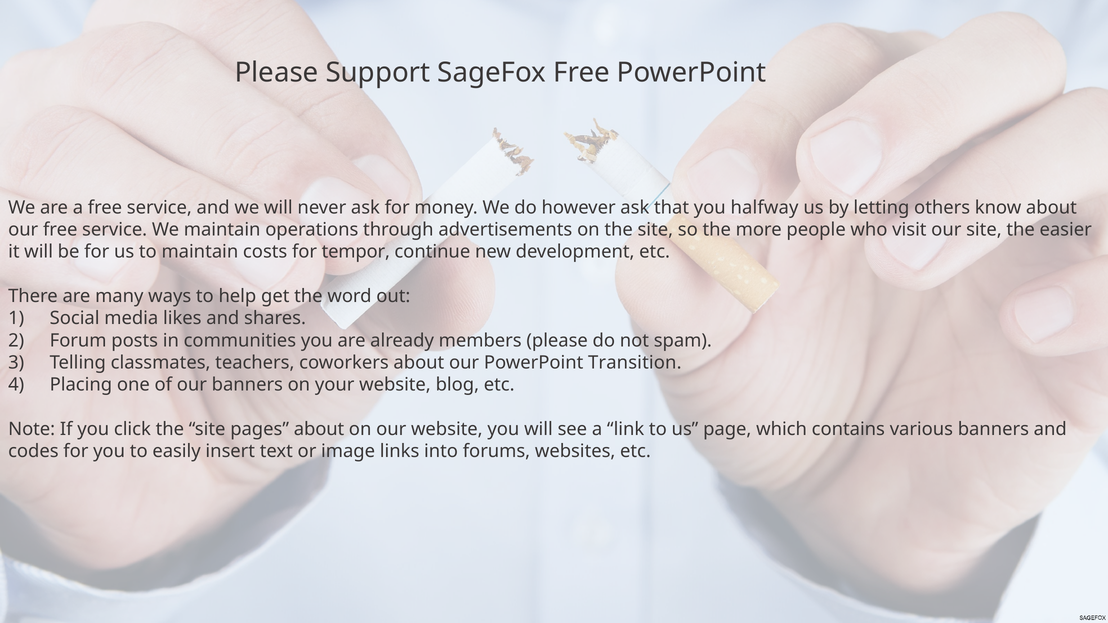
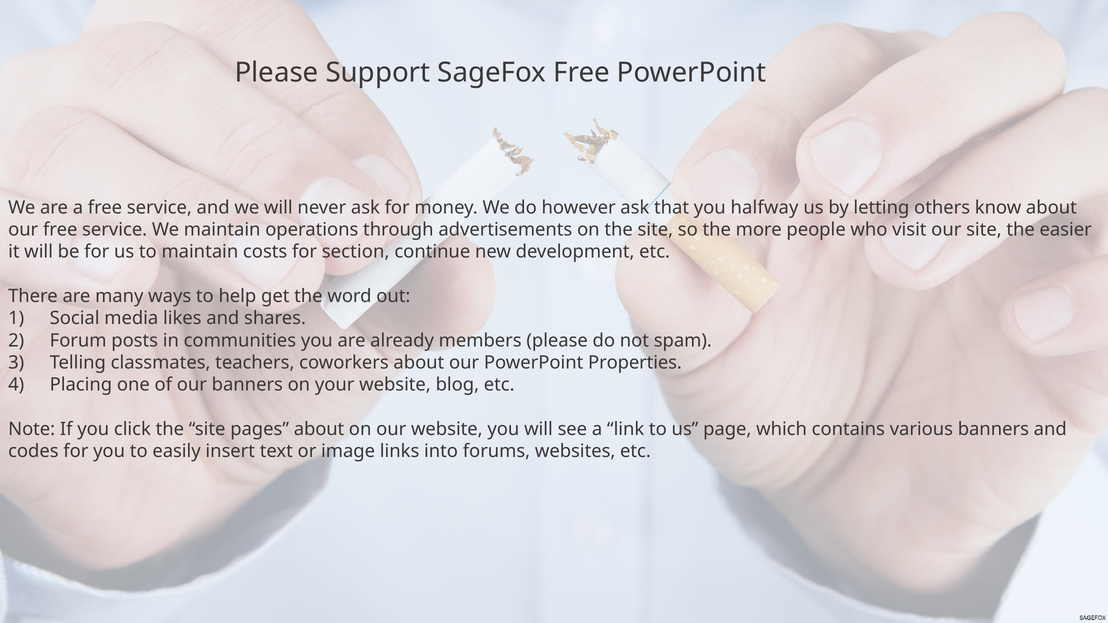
tempor: tempor -> section
Transition: Transition -> Properties
